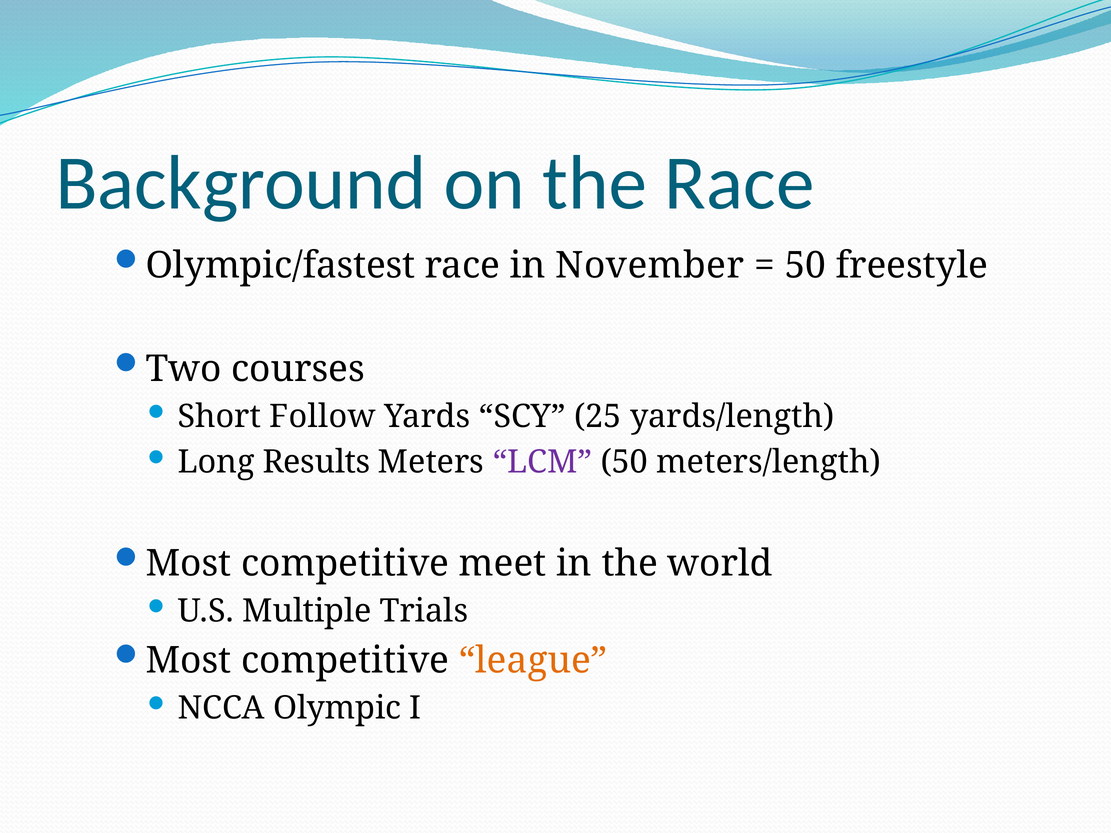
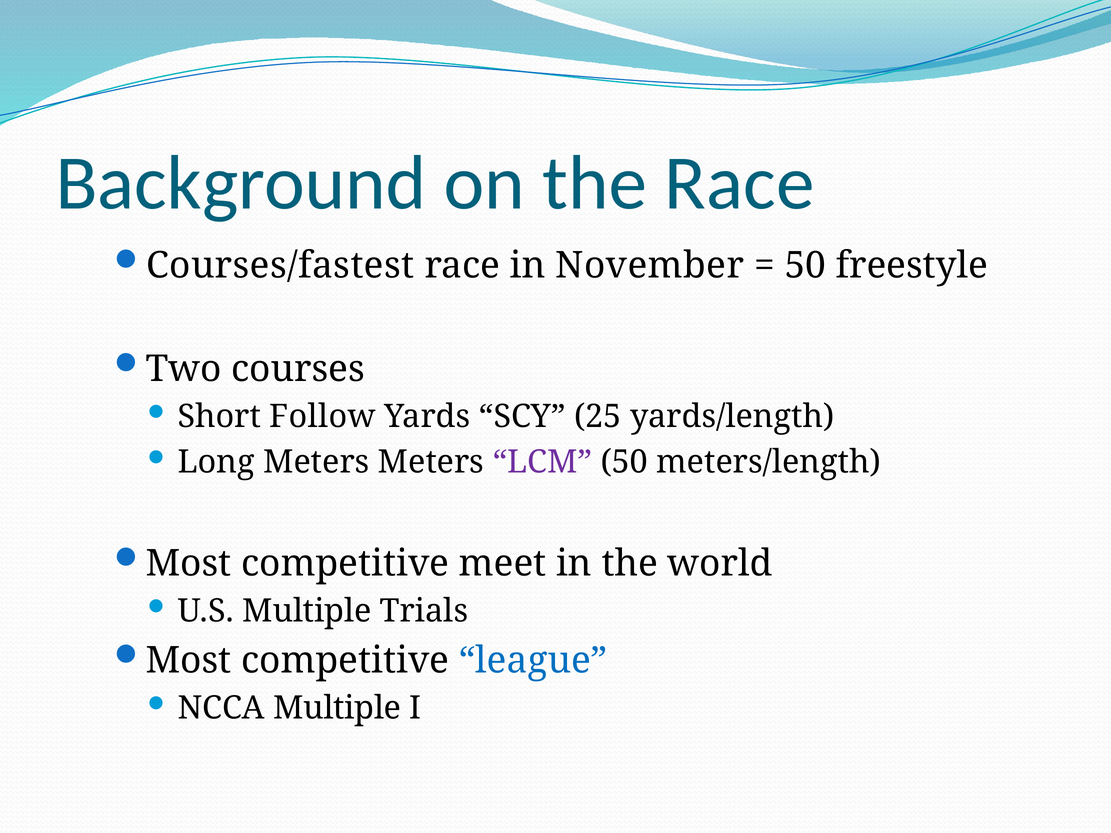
Olympic/fastest: Olympic/fastest -> Courses/fastest
Long Results: Results -> Meters
league colour: orange -> blue
NCCA Olympic: Olympic -> Multiple
